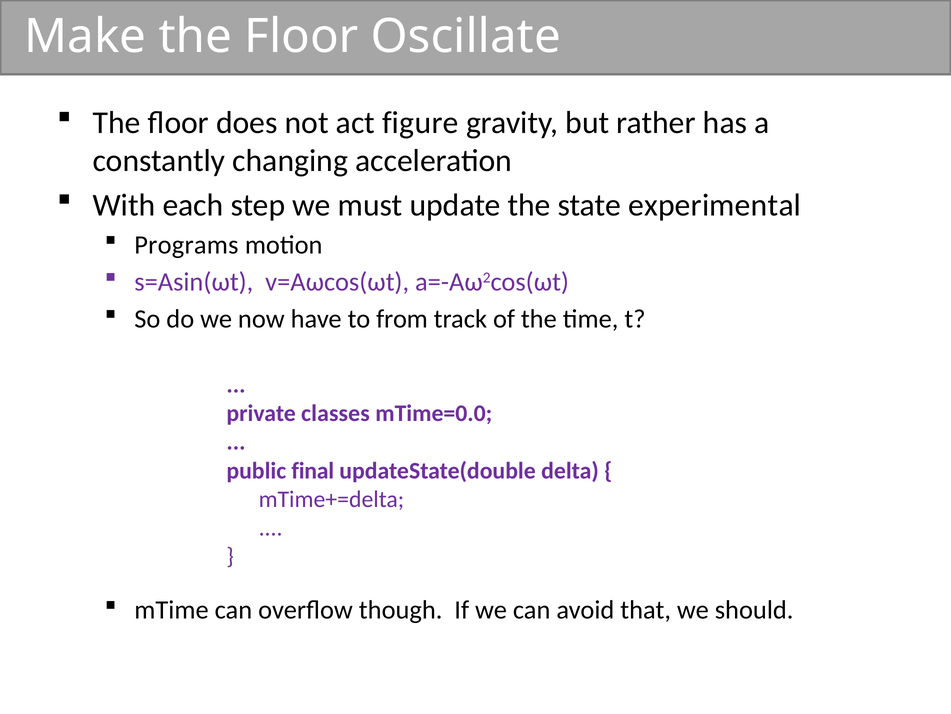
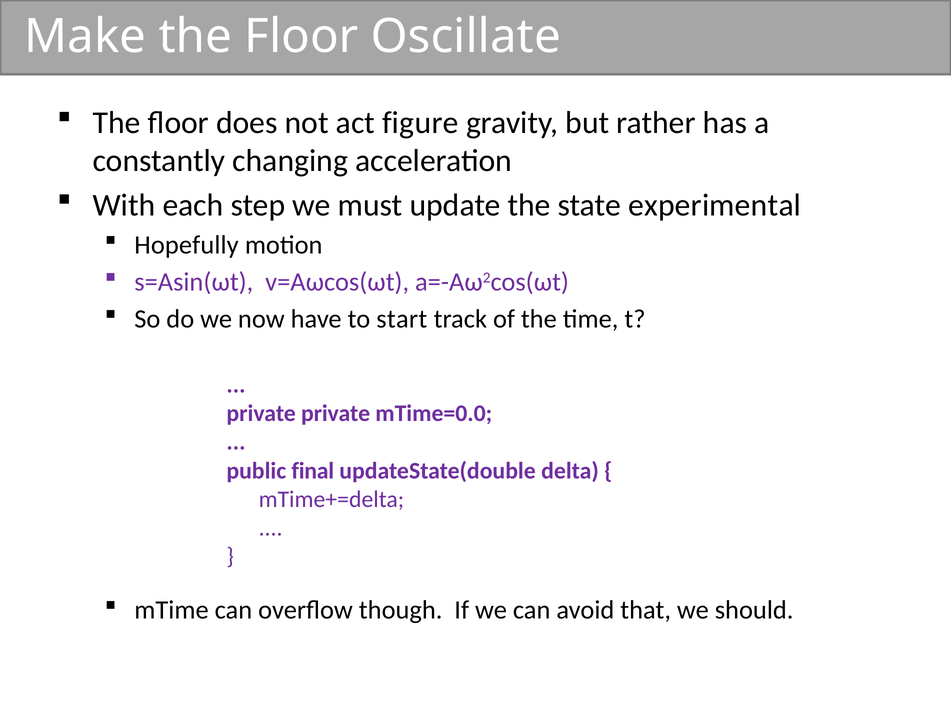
Programs: Programs -> Hopefully
from: from -> start
private classes: classes -> private
